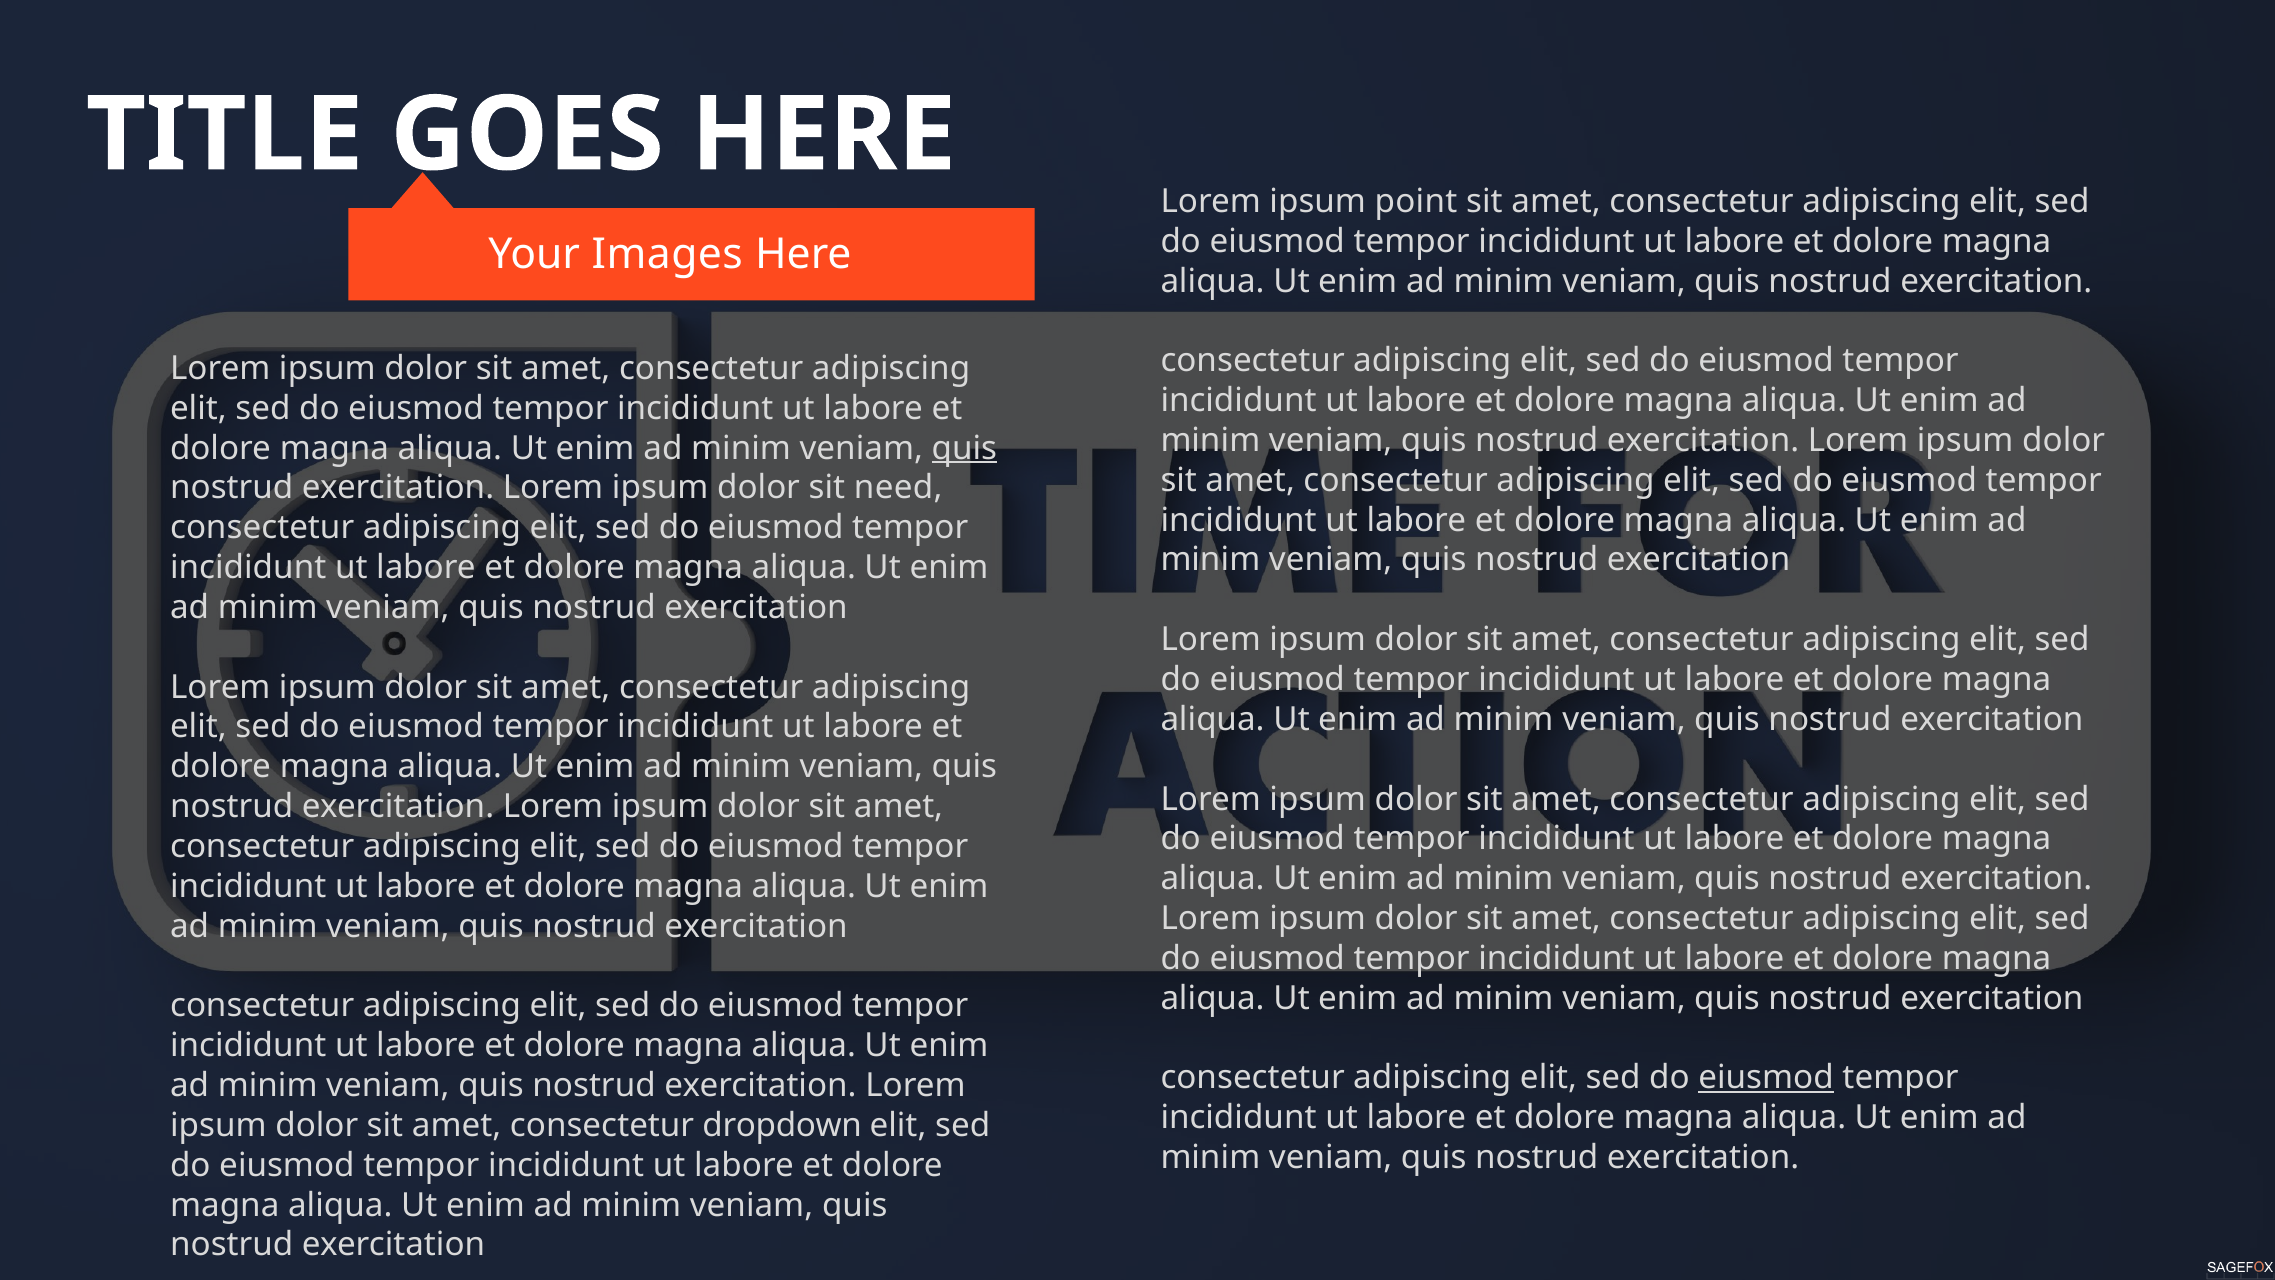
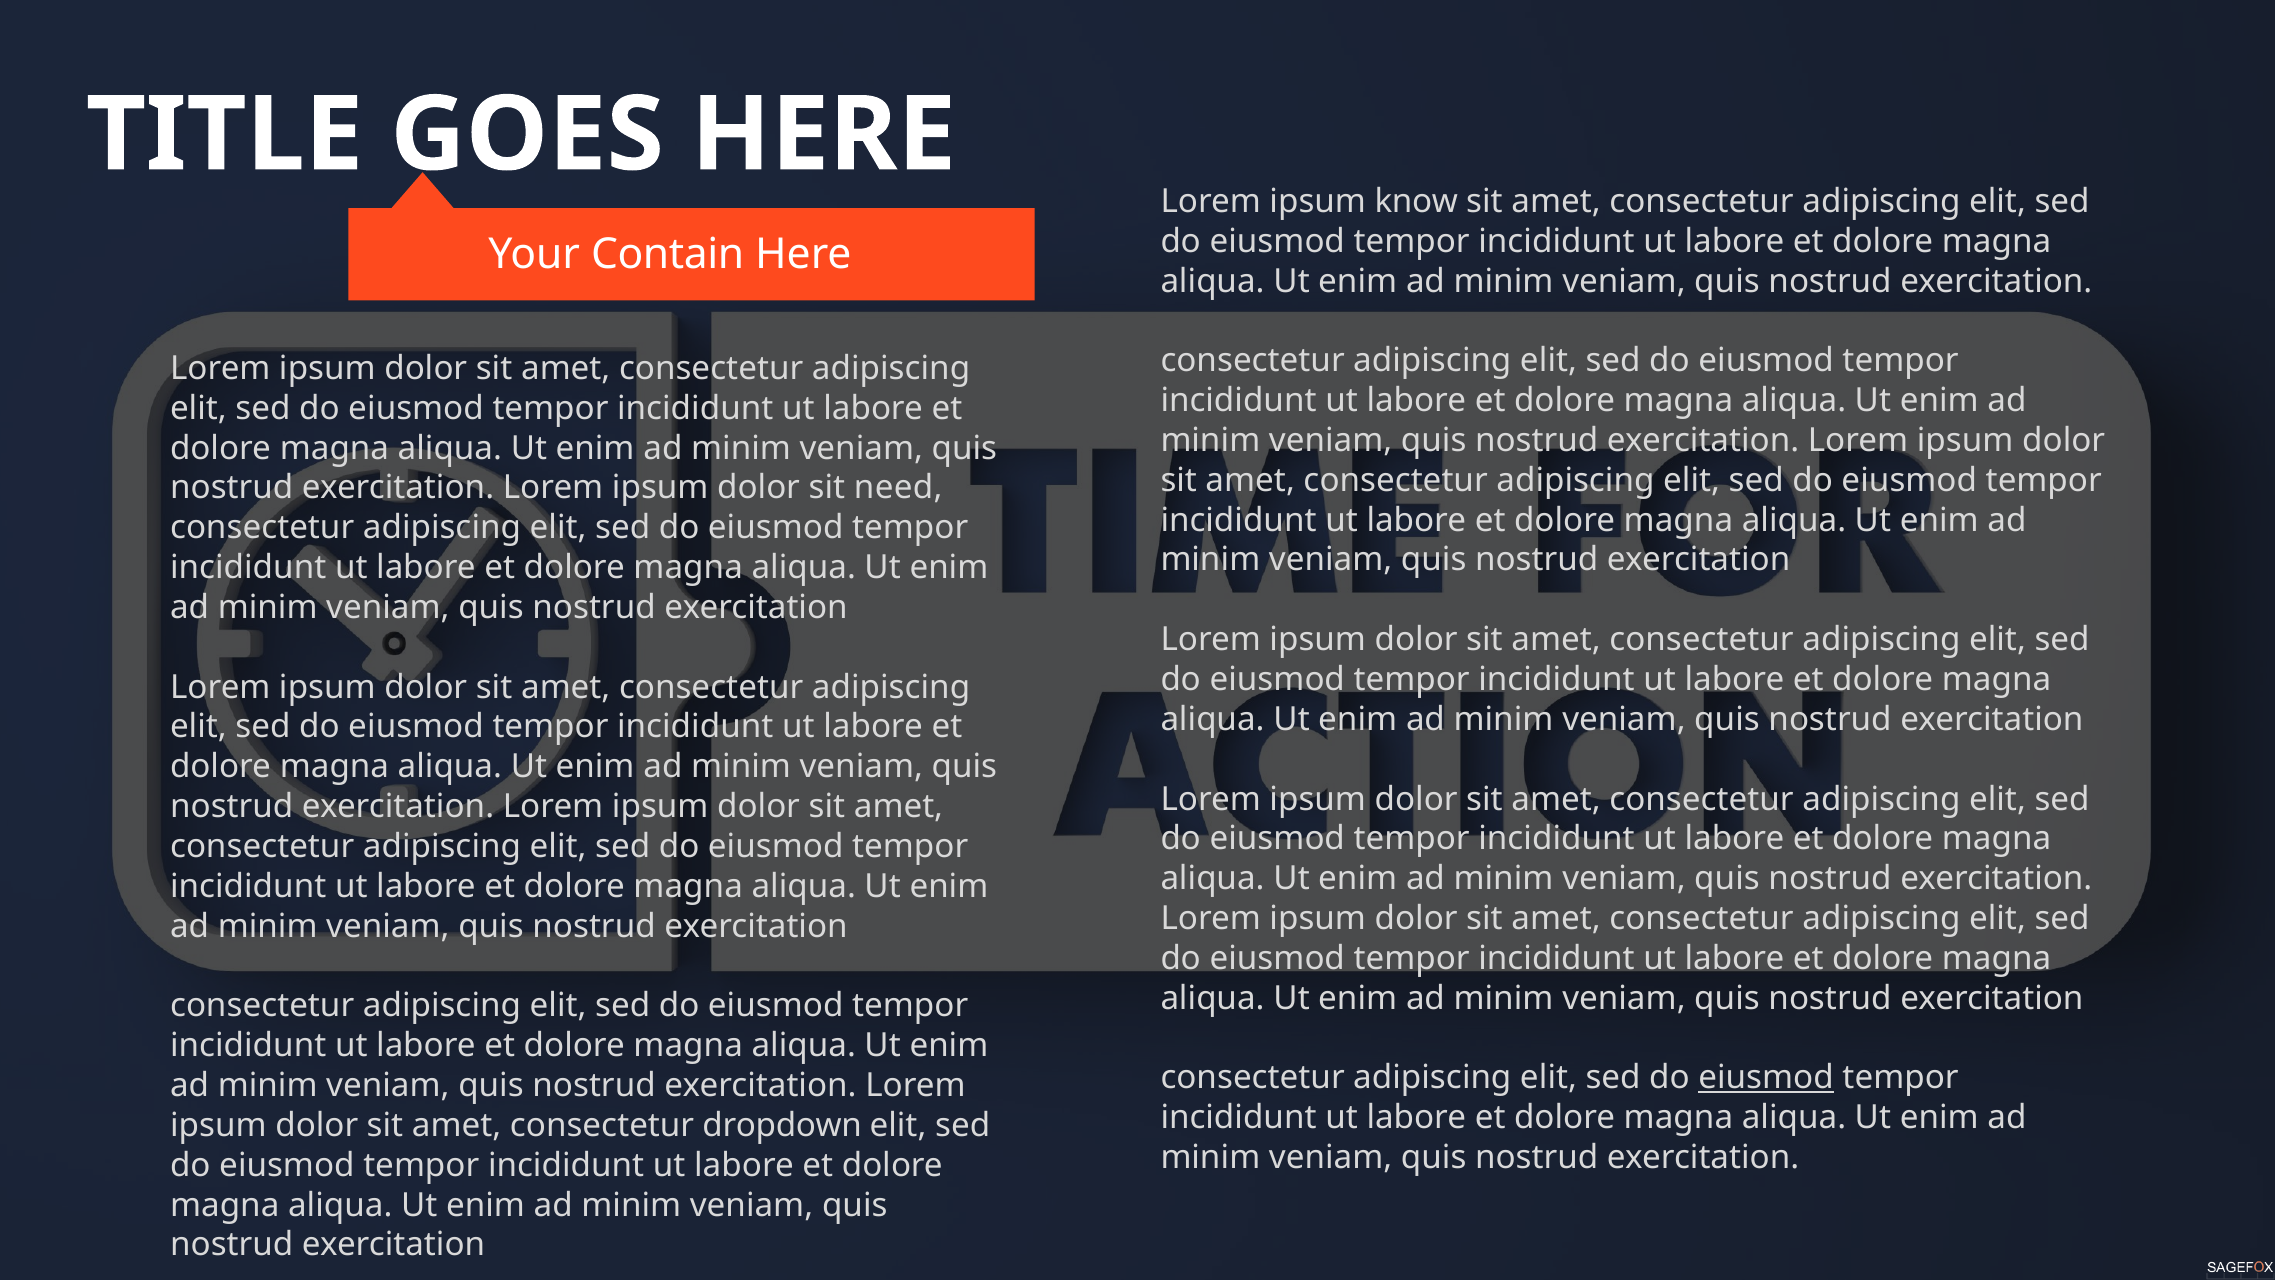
point: point -> know
Images: Images -> Contain
quis at (964, 448) underline: present -> none
